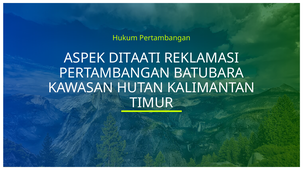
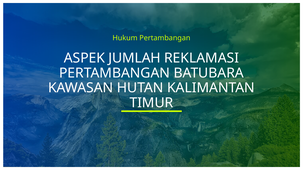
DITAATI: DITAATI -> JUMLAH
